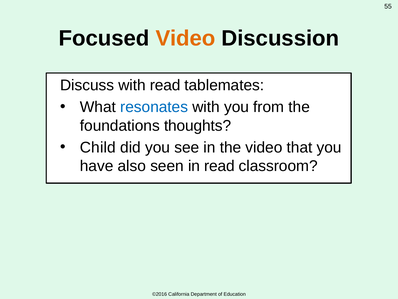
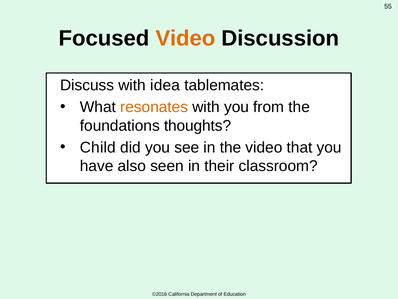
with read: read -> idea
resonates colour: blue -> orange
in read: read -> their
